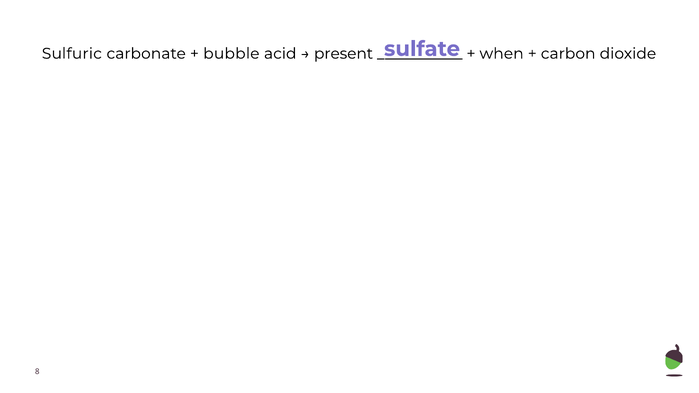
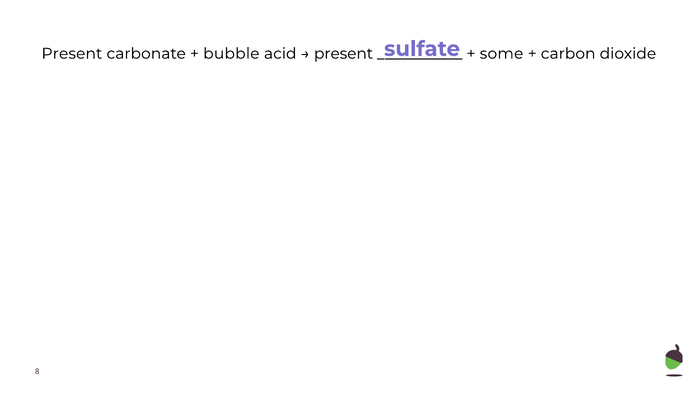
Sulfuric at (72, 54): Sulfuric -> Present
when: when -> some
